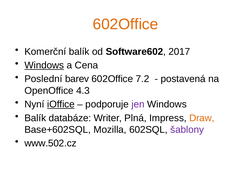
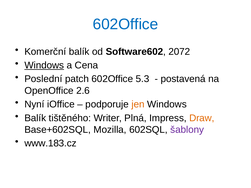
602Office at (125, 24) colour: orange -> blue
2017: 2017 -> 2072
barev: barev -> patch
7.2: 7.2 -> 5.3
4.3: 4.3 -> 2.6
iOffice underline: present -> none
jen colour: purple -> orange
databáze: databáze -> tištěného
www.502.cz: www.502.cz -> www.183.cz
